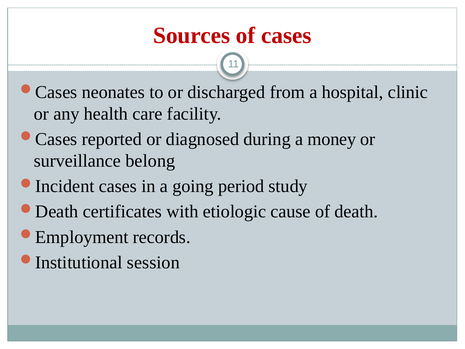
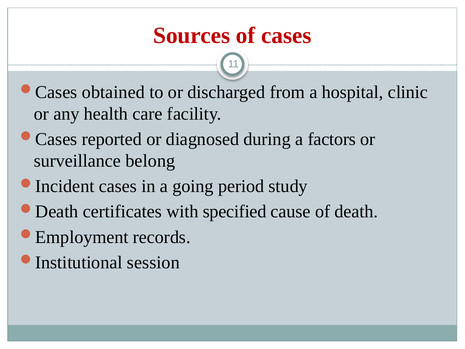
neonates: neonates -> obtained
money: money -> factors
etiologic: etiologic -> specified
